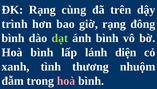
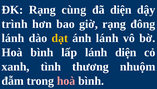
đã trên: trên -> diện
bình at (13, 38): bình -> lánh
dạt colour: light green -> yellow
ánh bình: bình -> lánh
